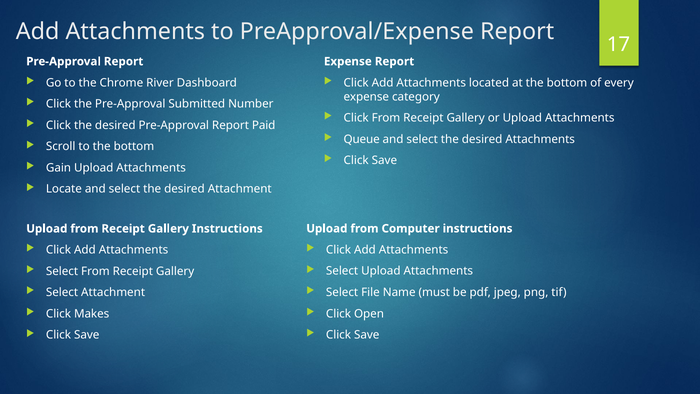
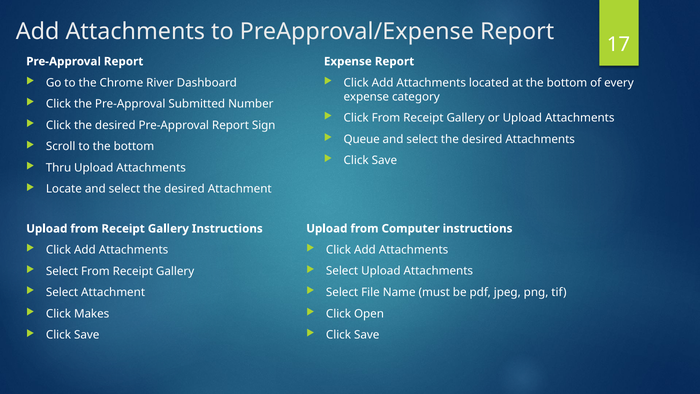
Paid: Paid -> Sign
Gain: Gain -> Thru
